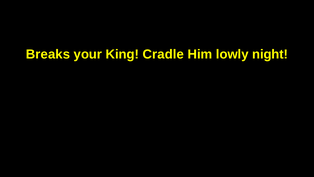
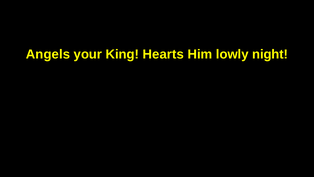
Breaks: Breaks -> Angels
Cradle: Cradle -> Hearts
